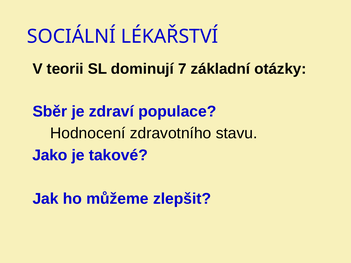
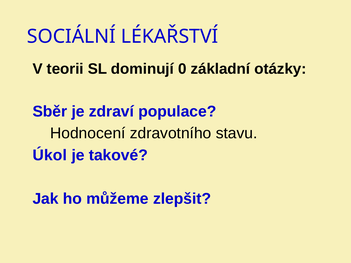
7: 7 -> 0
Jako: Jako -> Úkol
